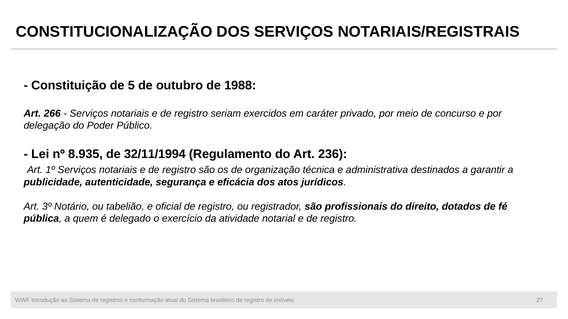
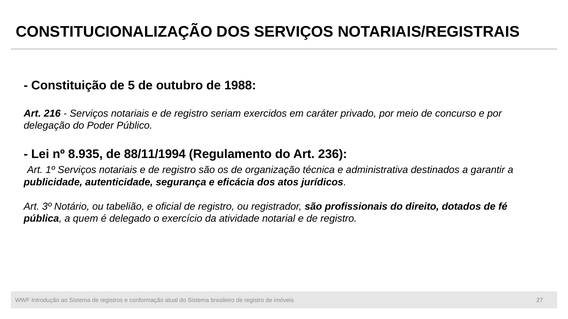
266: 266 -> 216
32/11/1994: 32/11/1994 -> 88/11/1994
